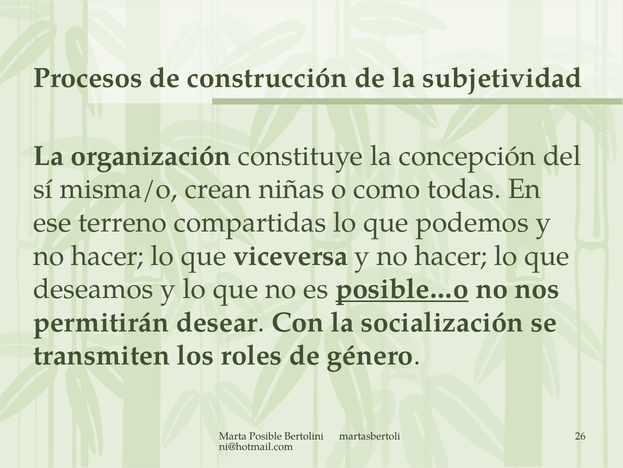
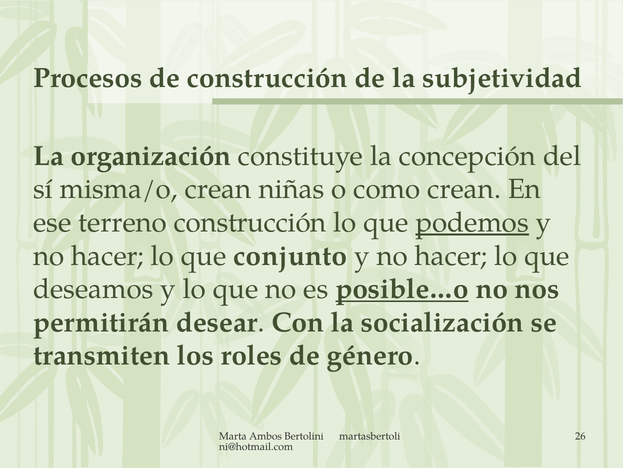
como todas: todas -> crean
terreno compartidas: compartidas -> construcción
podemos underline: none -> present
viceversa: viceversa -> conjunto
Posible: Posible -> Ambos
